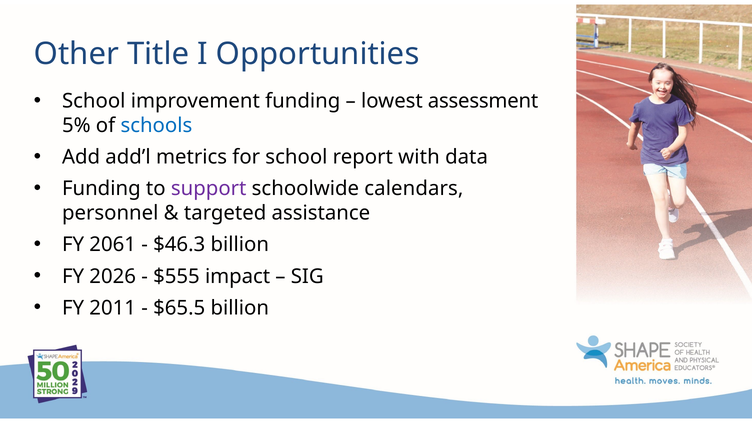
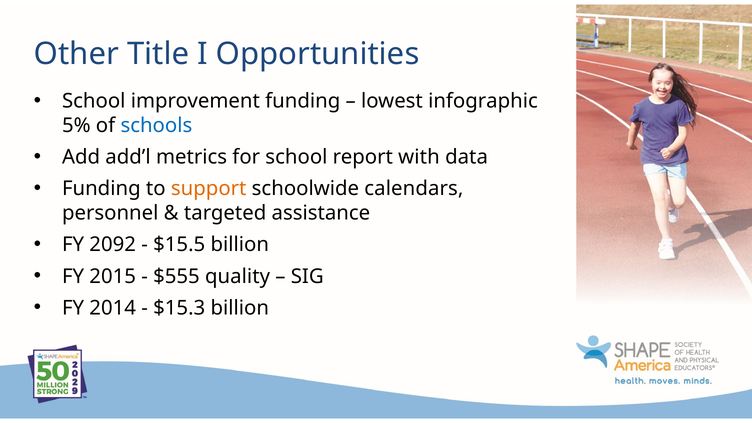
assessment: assessment -> infographic
support colour: purple -> orange
2061: 2061 -> 2092
$46.3: $46.3 -> $15.5
2026: 2026 -> 2015
impact: impact -> quality
2011: 2011 -> 2014
$65.5: $65.5 -> $15.3
